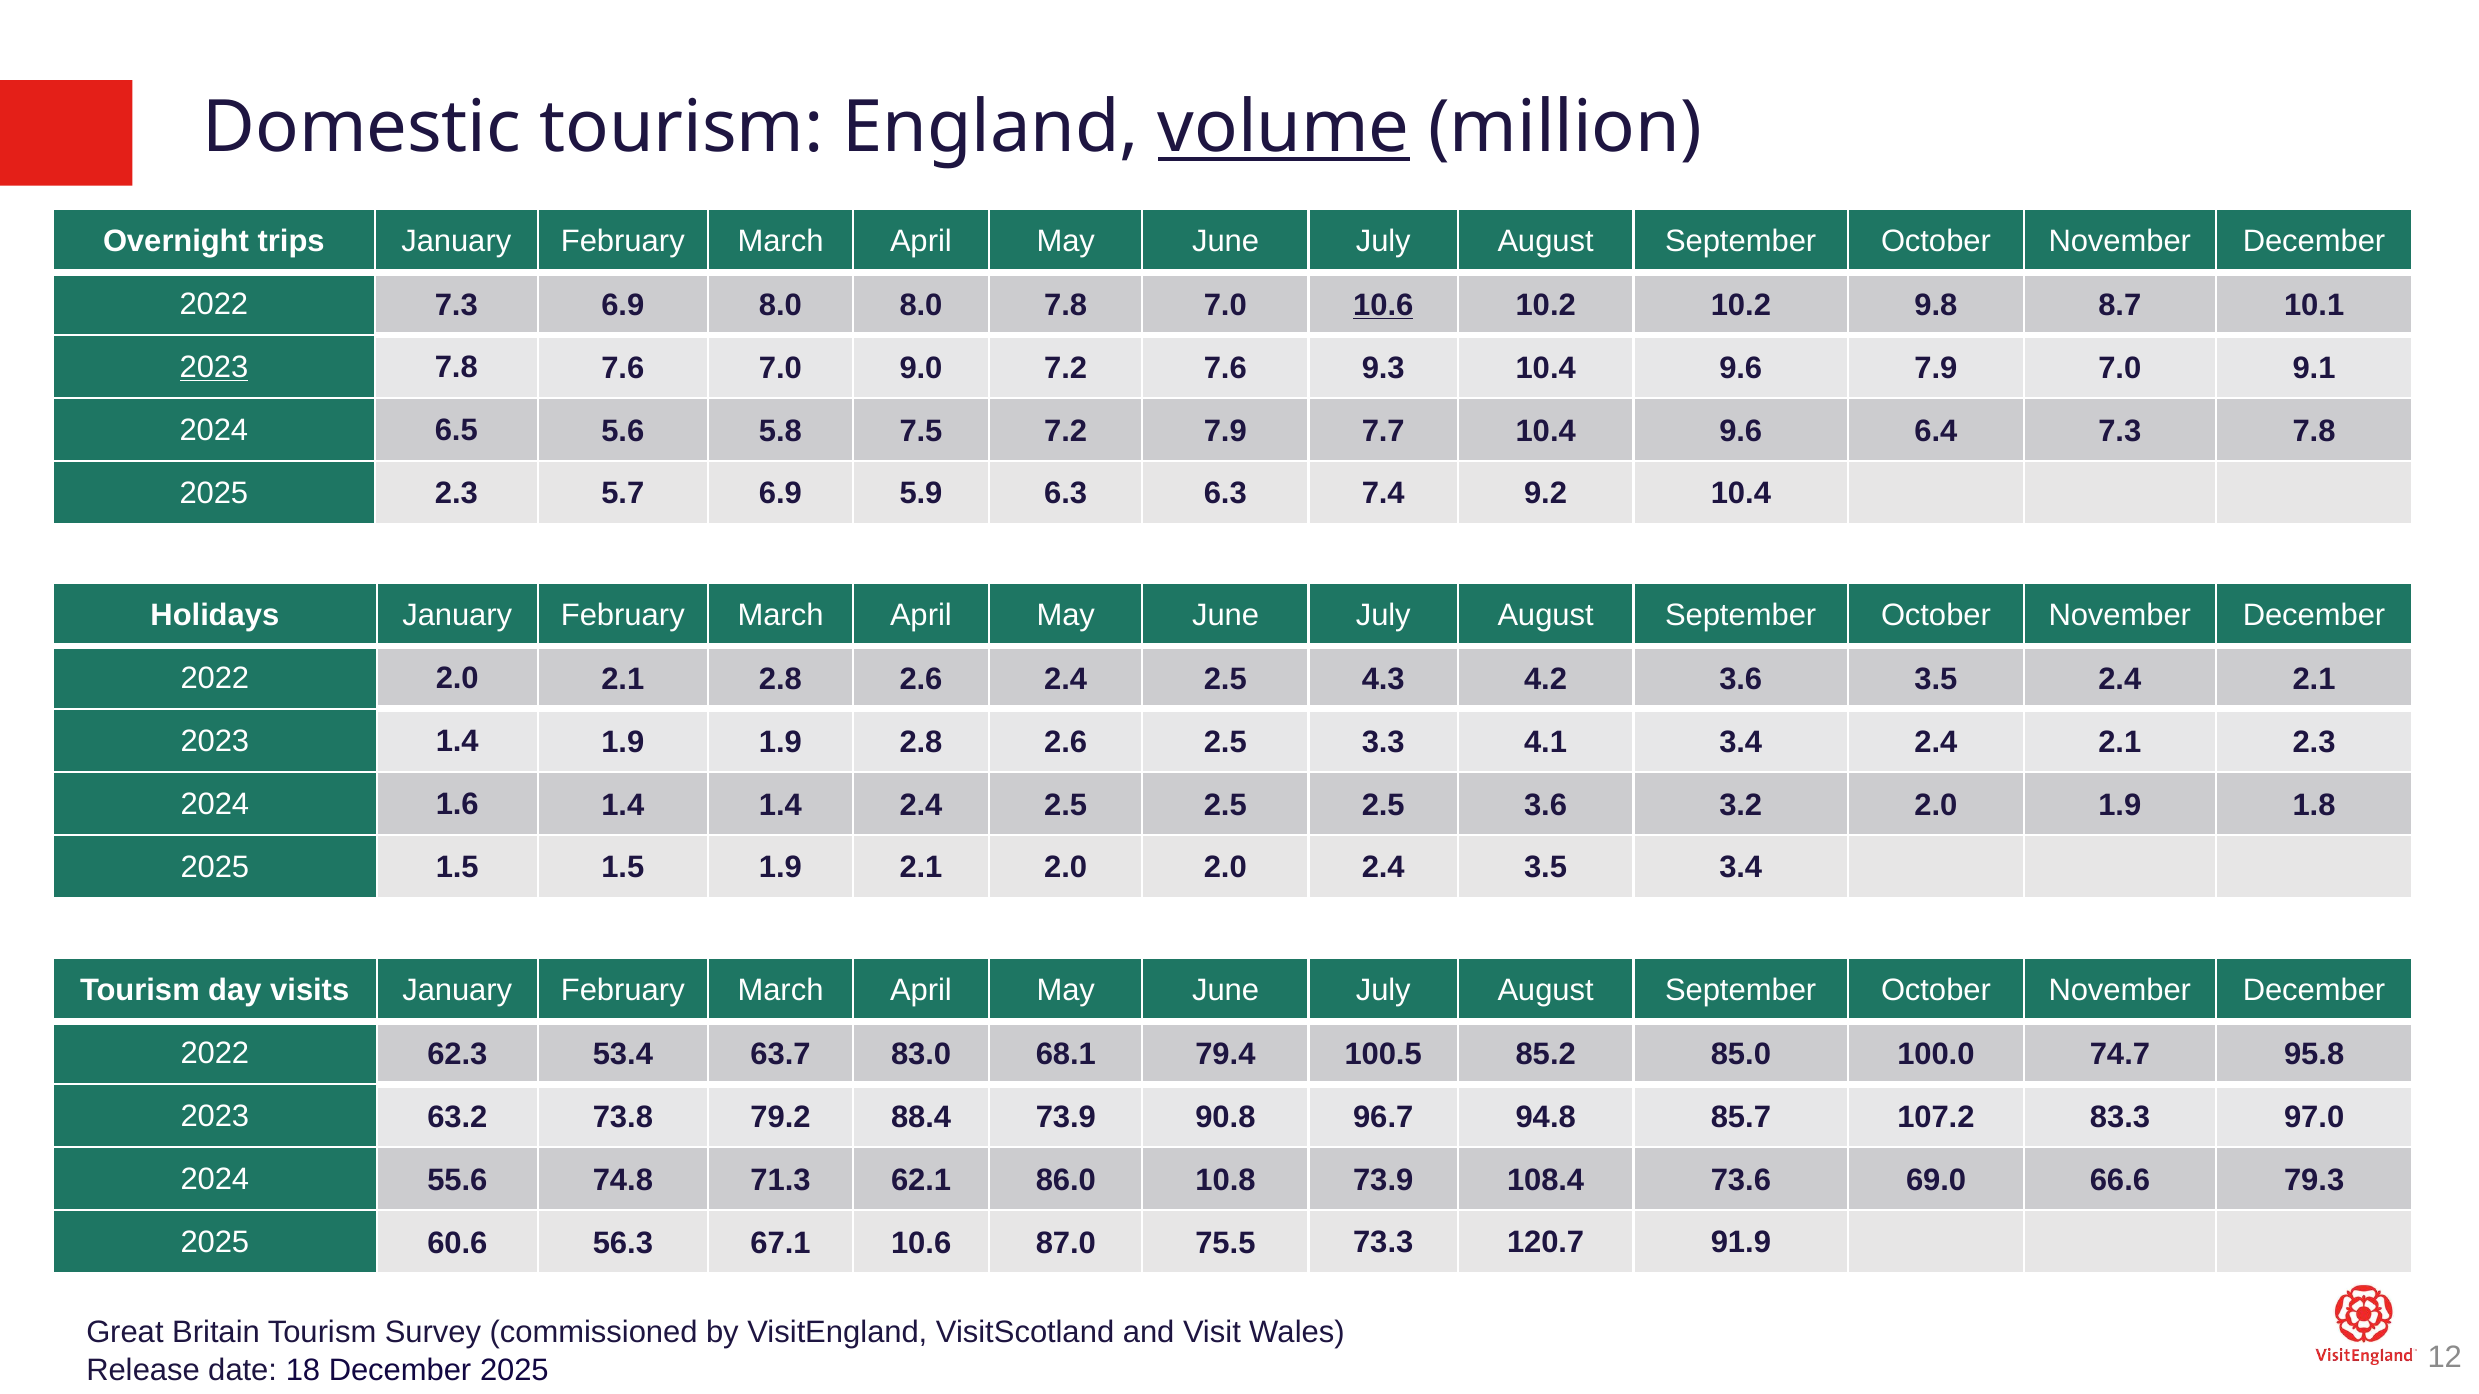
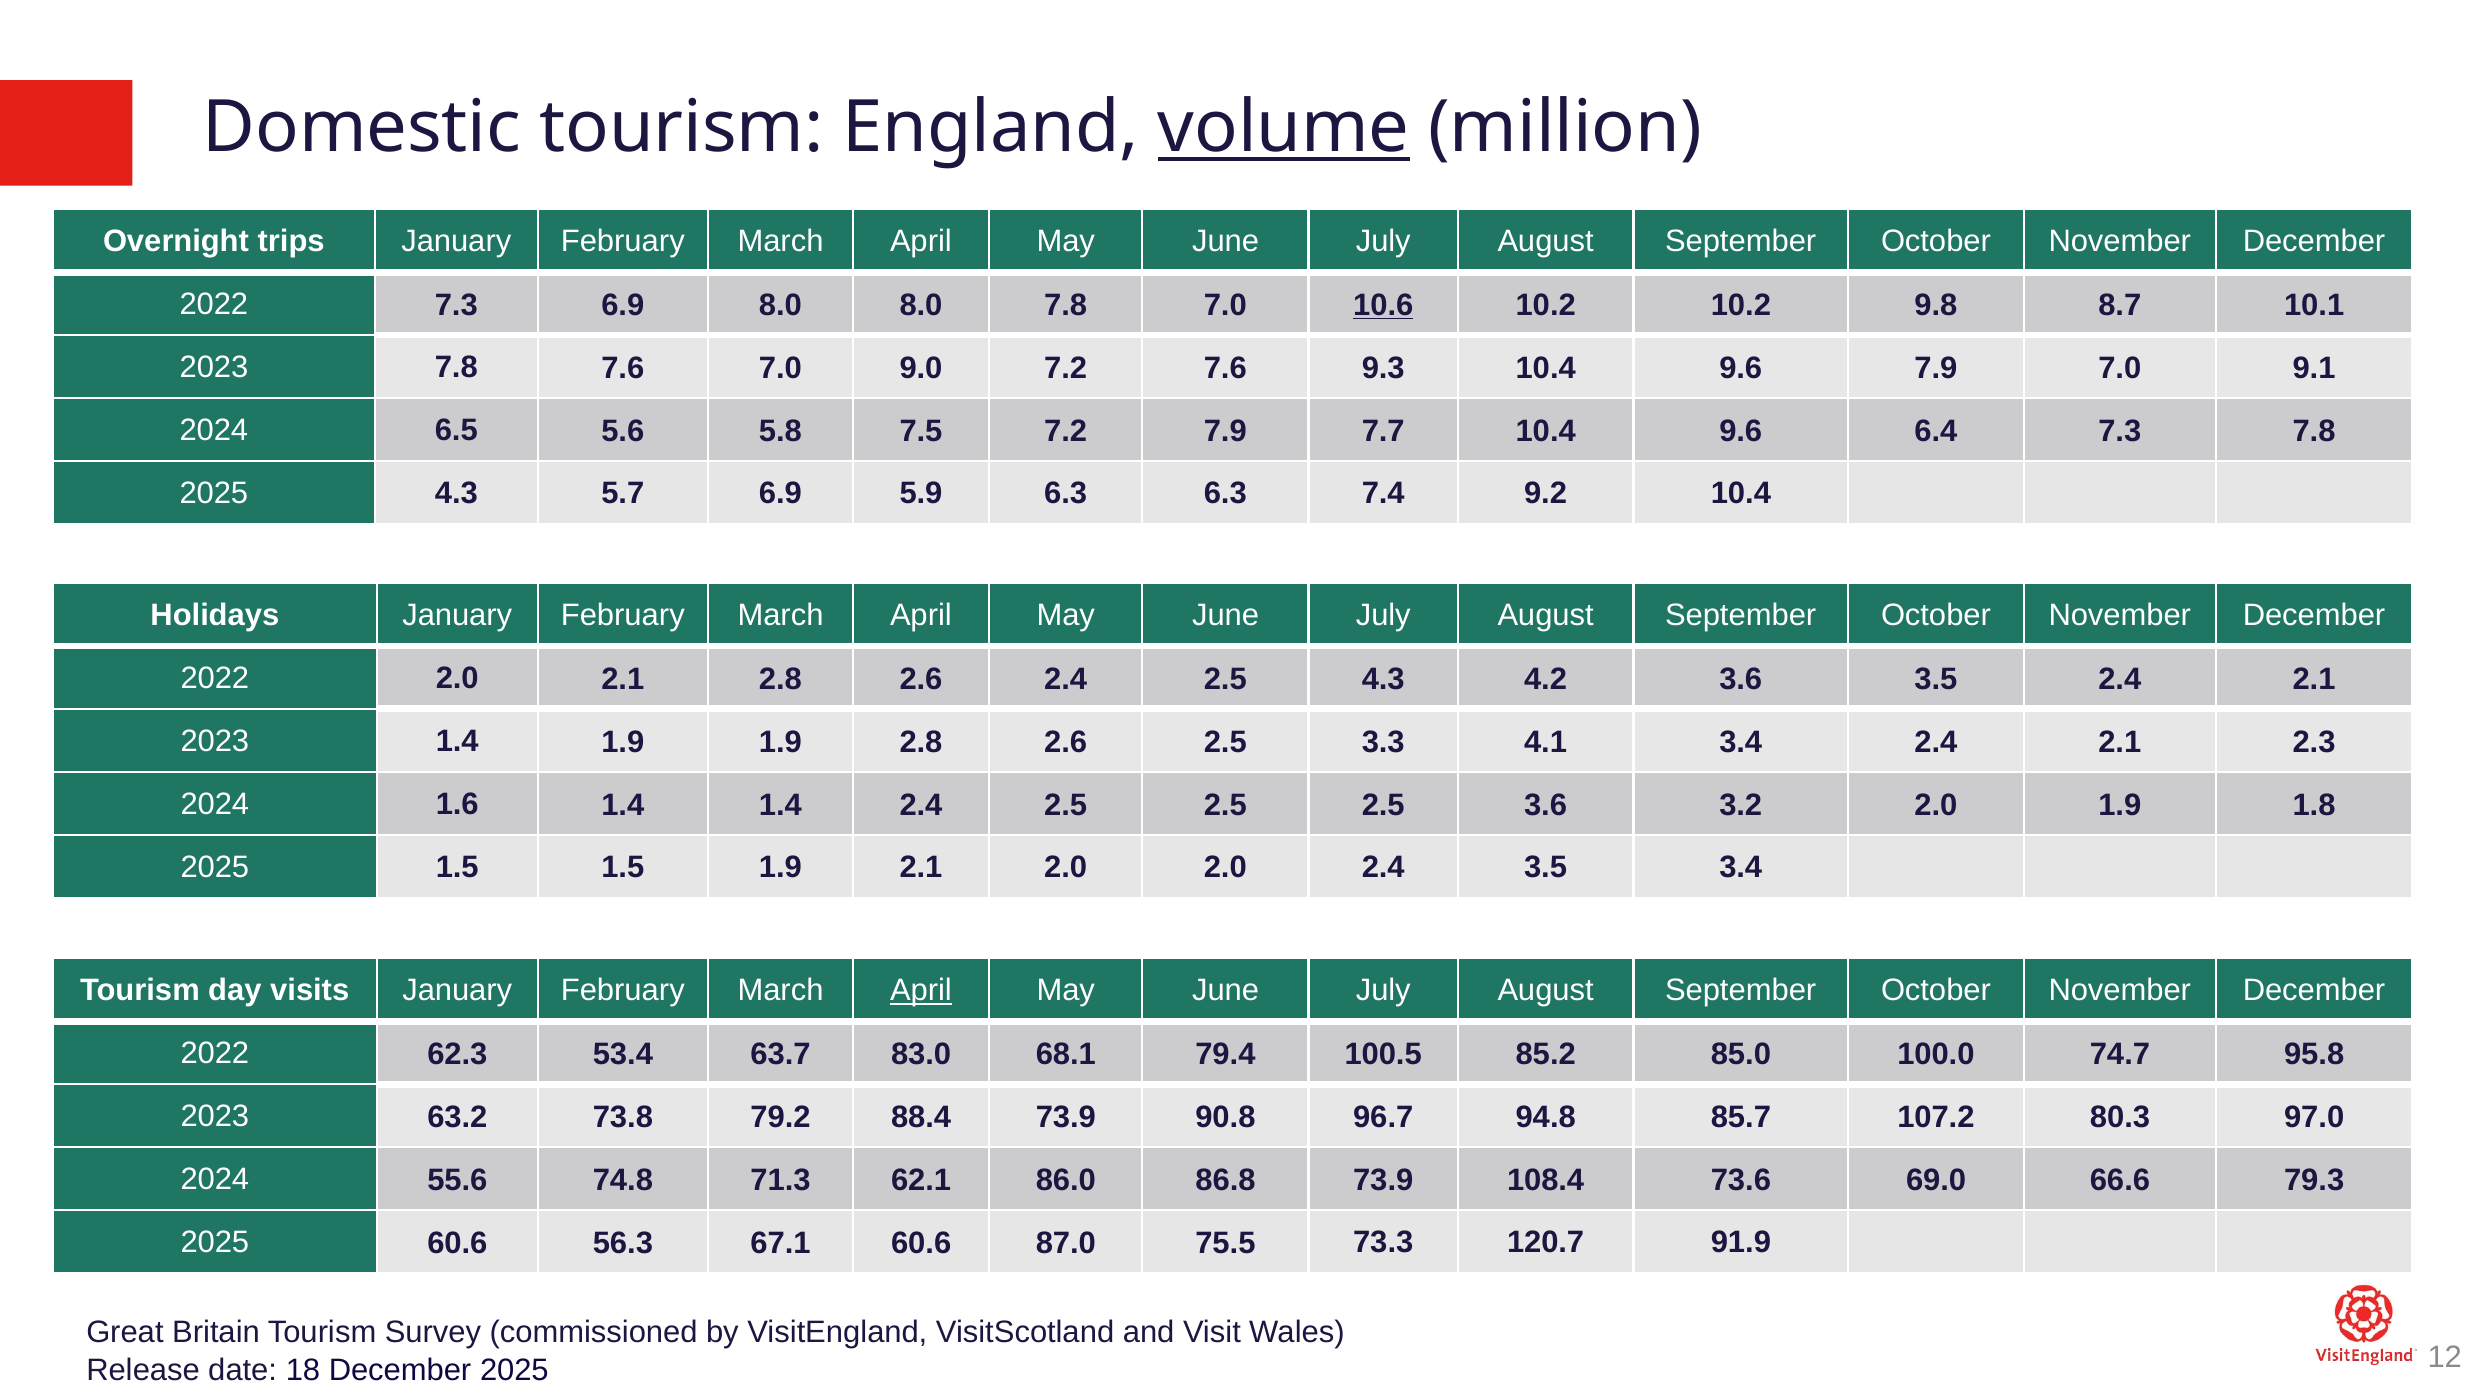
2023 at (214, 367) underline: present -> none
2025 2.3: 2.3 -> 4.3
April at (921, 991) underline: none -> present
83.3: 83.3 -> 80.3
10.8: 10.8 -> 86.8
67.1 10.6: 10.6 -> 60.6
